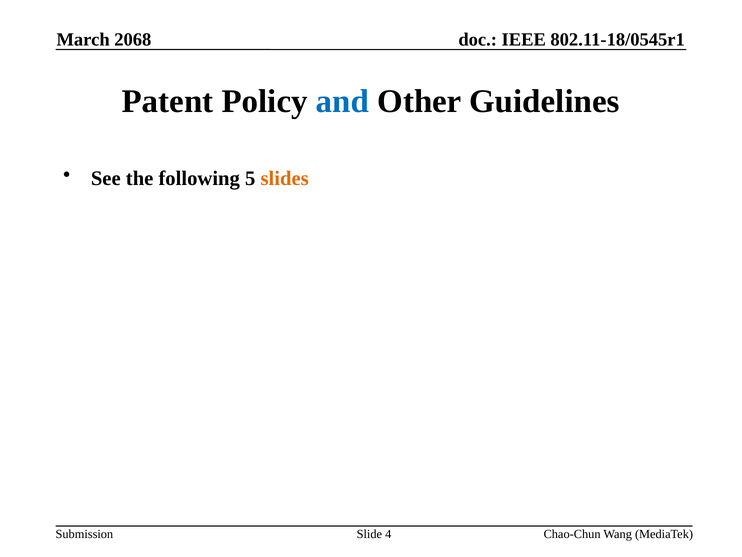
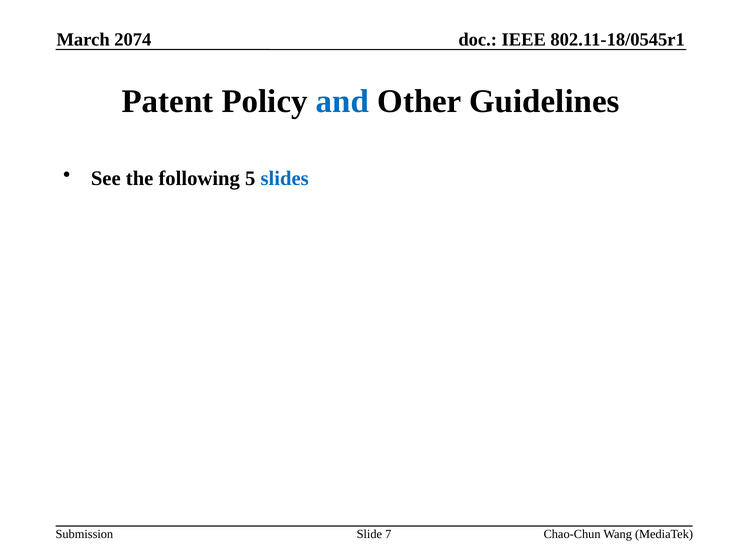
2068: 2068 -> 2074
slides colour: orange -> blue
4: 4 -> 7
